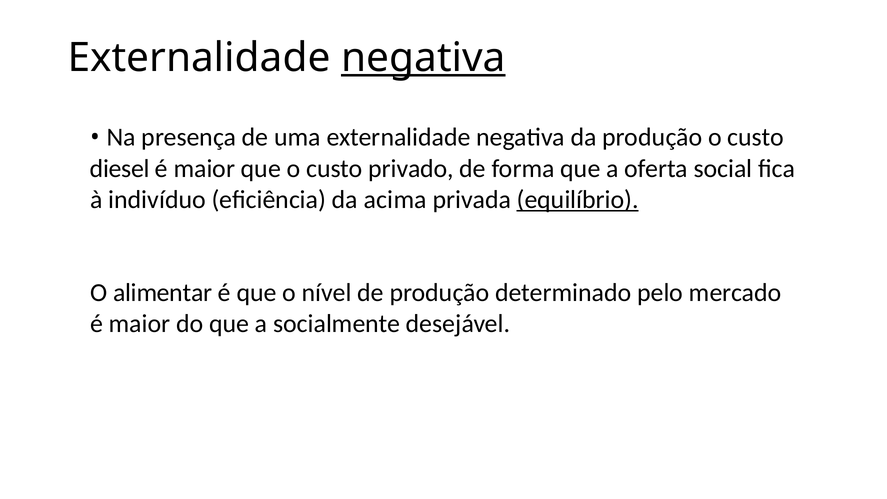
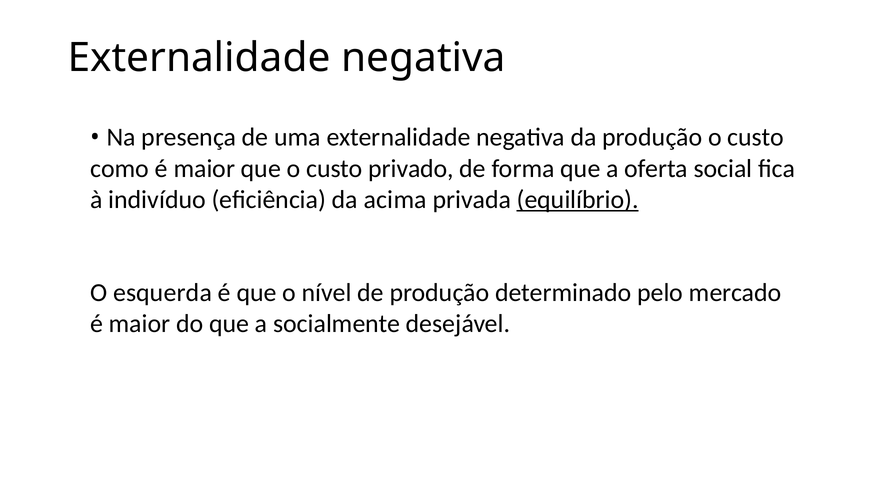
negativa at (423, 58) underline: present -> none
diesel: diesel -> como
alimentar: alimentar -> esquerda
